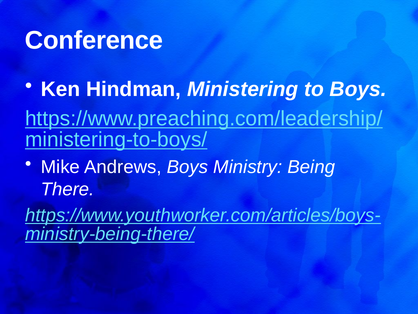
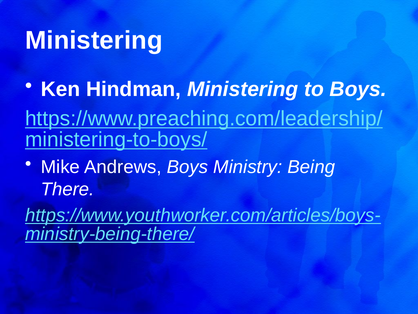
Conference at (94, 40): Conference -> Ministering
